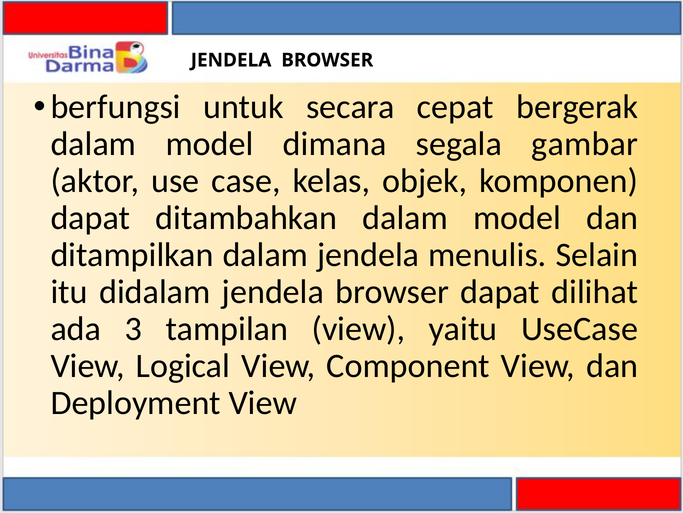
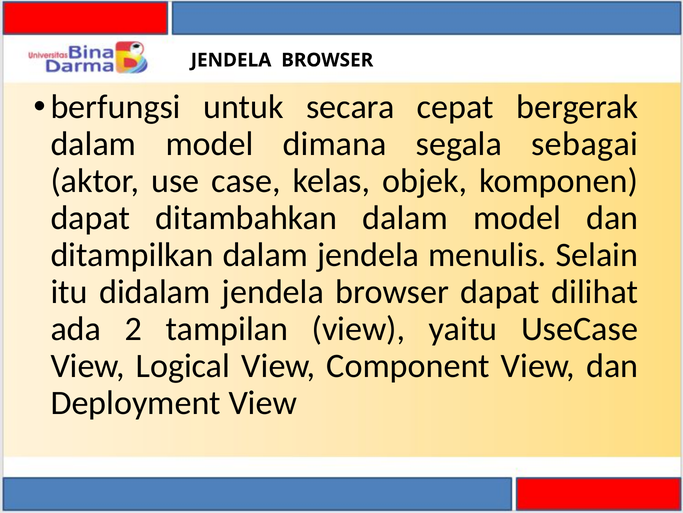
gambar: gambar -> sebagai
3: 3 -> 2
